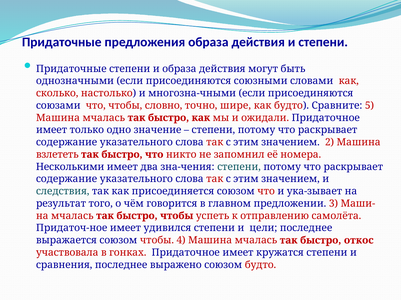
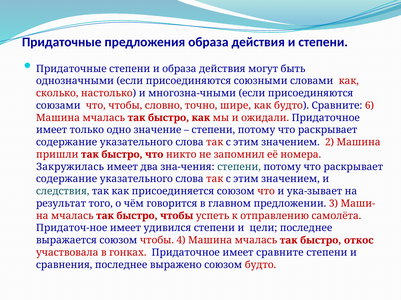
5: 5 -> 6
взлететь: взлететь -> пришли
Несколькими: Несколькими -> Закружилась
имеет кружатся: кружатся -> сравните
